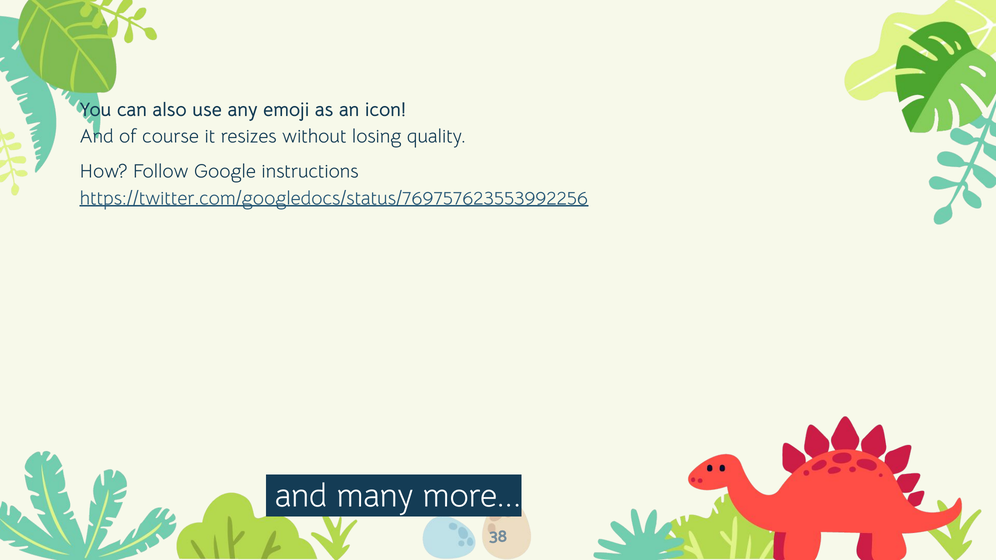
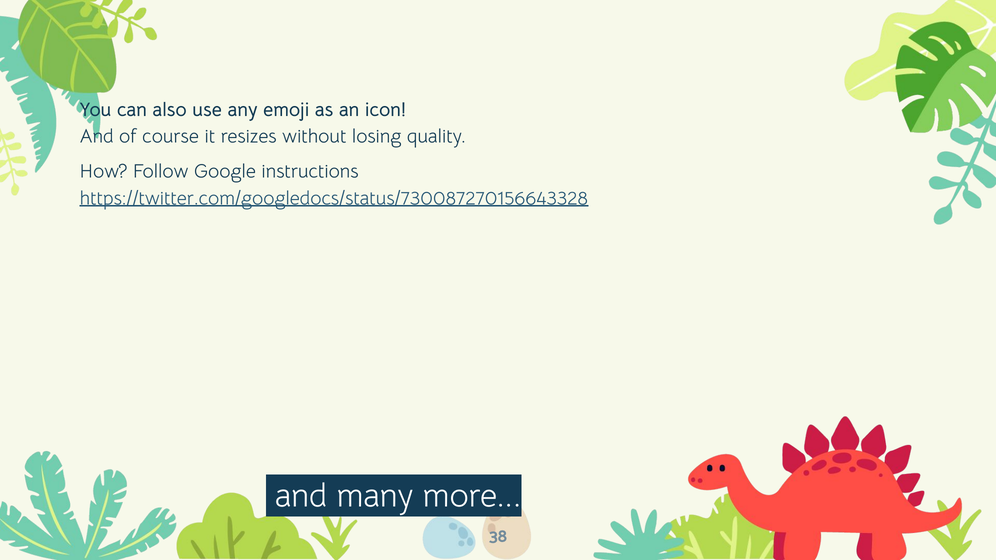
https://twitter.com/googledocs/status/769757623553992256: https://twitter.com/googledocs/status/769757623553992256 -> https://twitter.com/googledocs/status/730087270156643328
